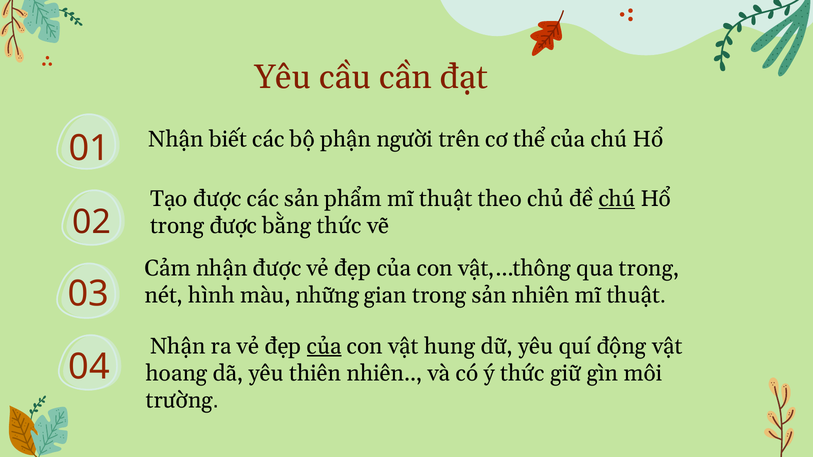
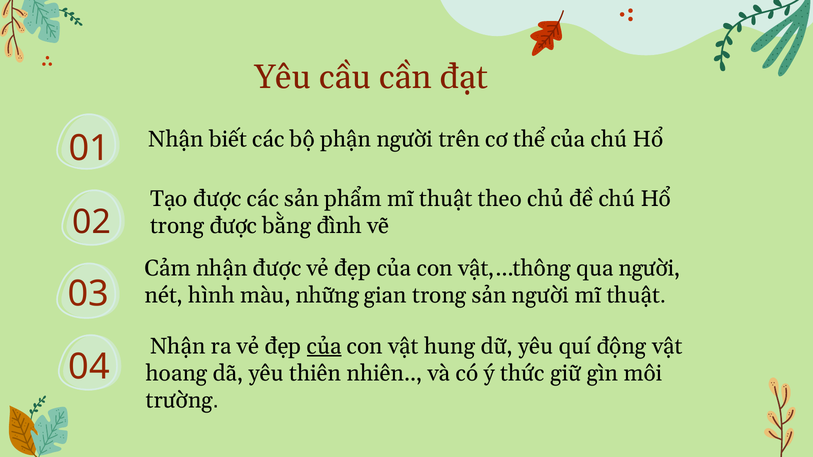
chú at (617, 199) underline: present -> none
bằng thức: thức -> đình
qua trong: trong -> người
sản nhiên: nhiên -> người
